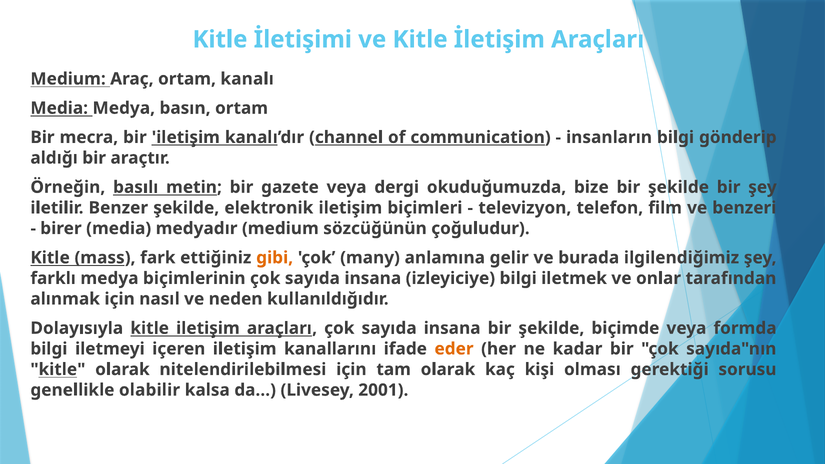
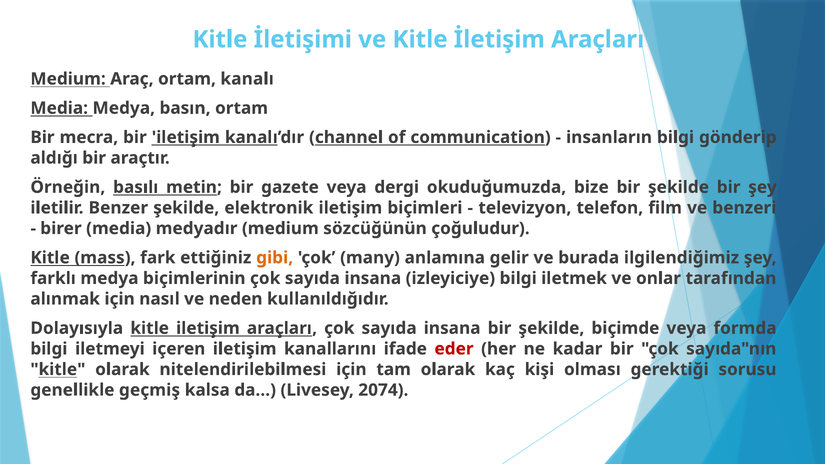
eder colour: orange -> red
olabilir: olabilir -> geçmiş
2001: 2001 -> 2074
